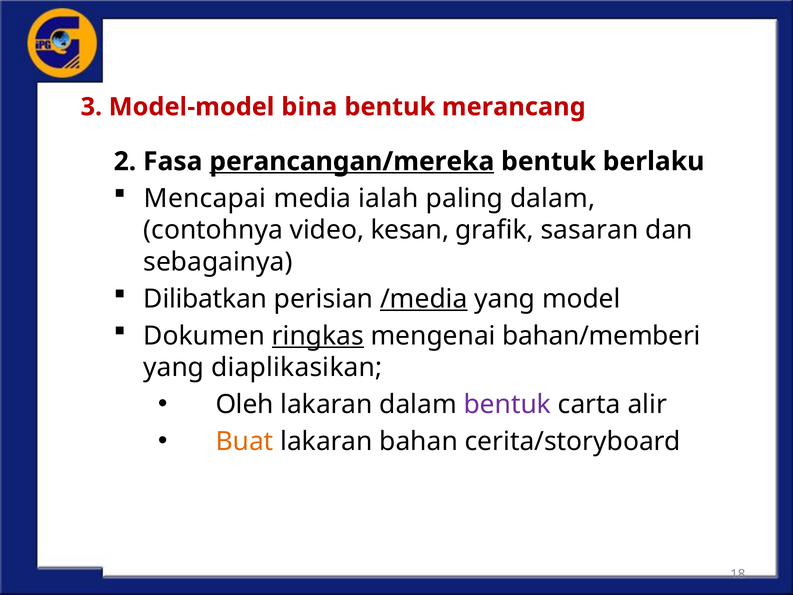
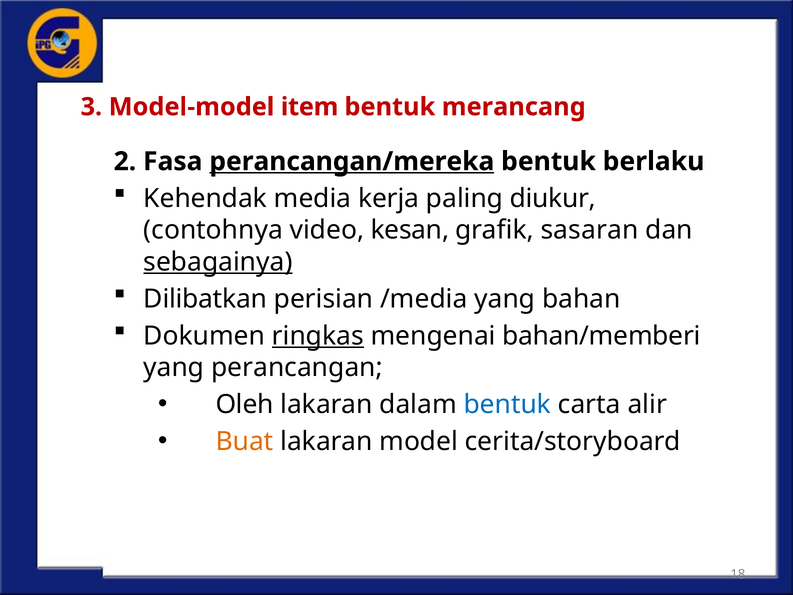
bina: bina -> item
Mencapai: Mencapai -> Kehendak
ialah: ialah -> kerja
paling dalam: dalam -> diukur
sebagainya underline: none -> present
/media underline: present -> none
model: model -> bahan
diaplikasikan: diaplikasikan -> perancangan
bentuk at (507, 405) colour: purple -> blue
bahan: bahan -> model
